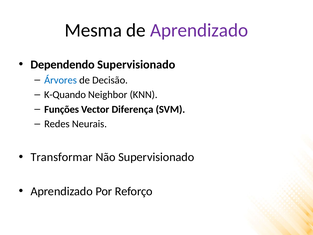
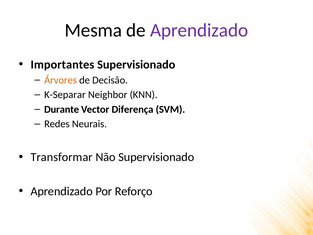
Dependendo: Dependendo -> Importantes
Árvores colour: blue -> orange
K-Quando: K-Quando -> K-Separar
Funções: Funções -> Durante
